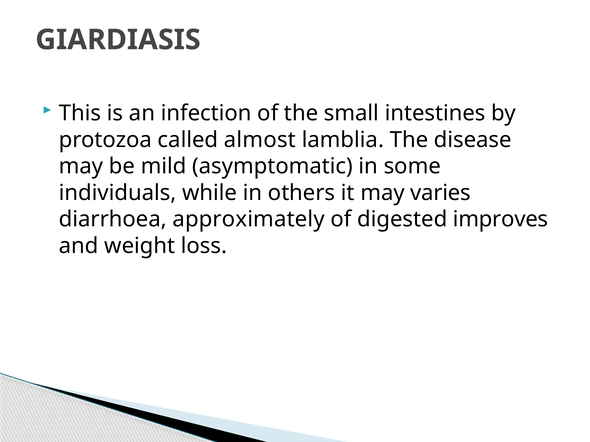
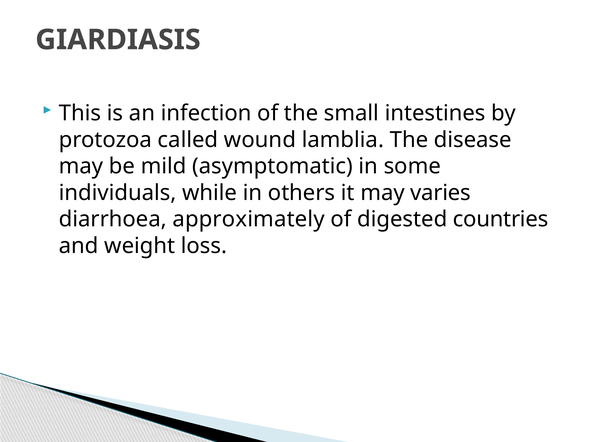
almost: almost -> wound
improves: improves -> countries
